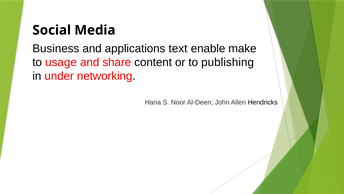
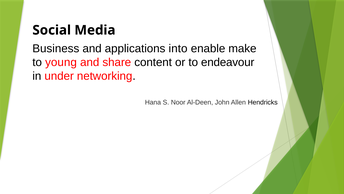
text: text -> into
usage: usage -> young
publishing: publishing -> endeavour
